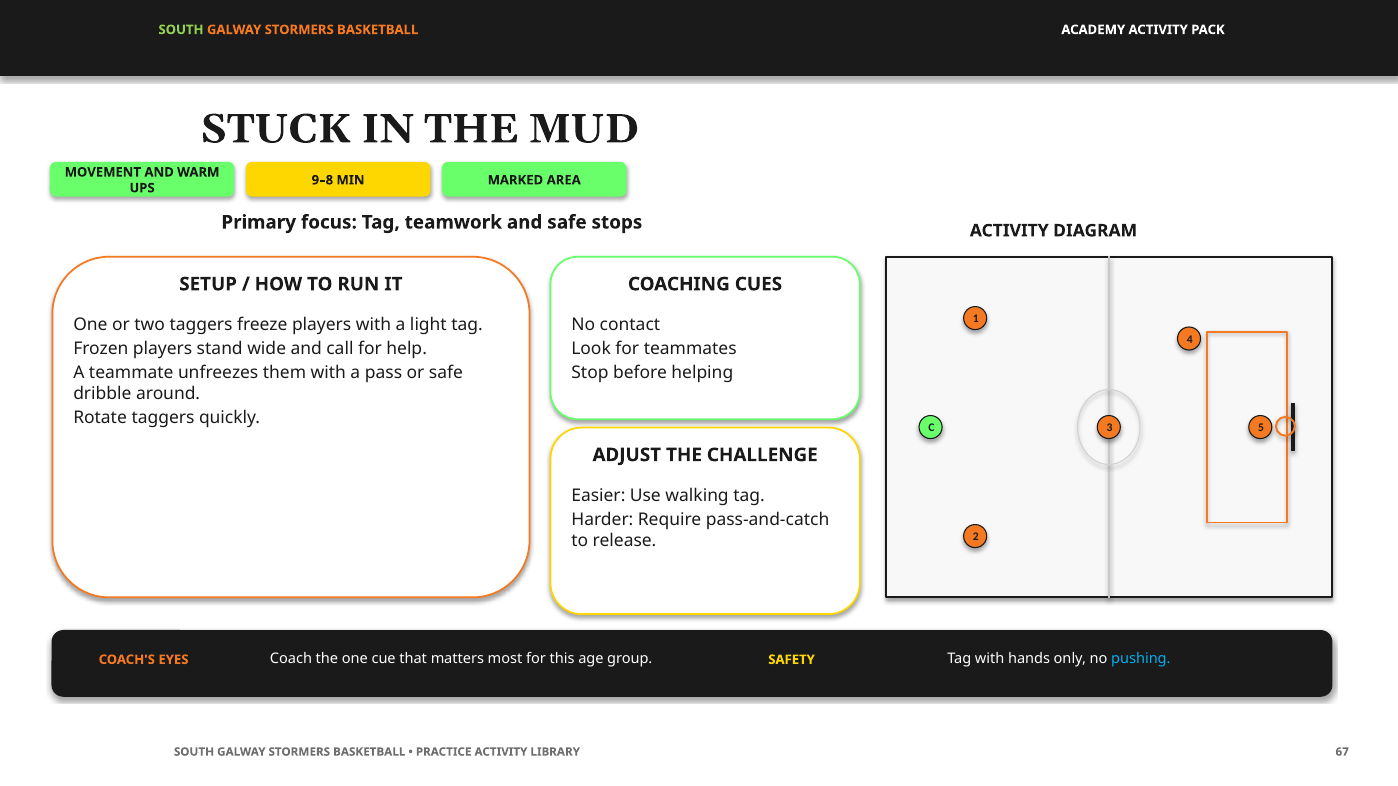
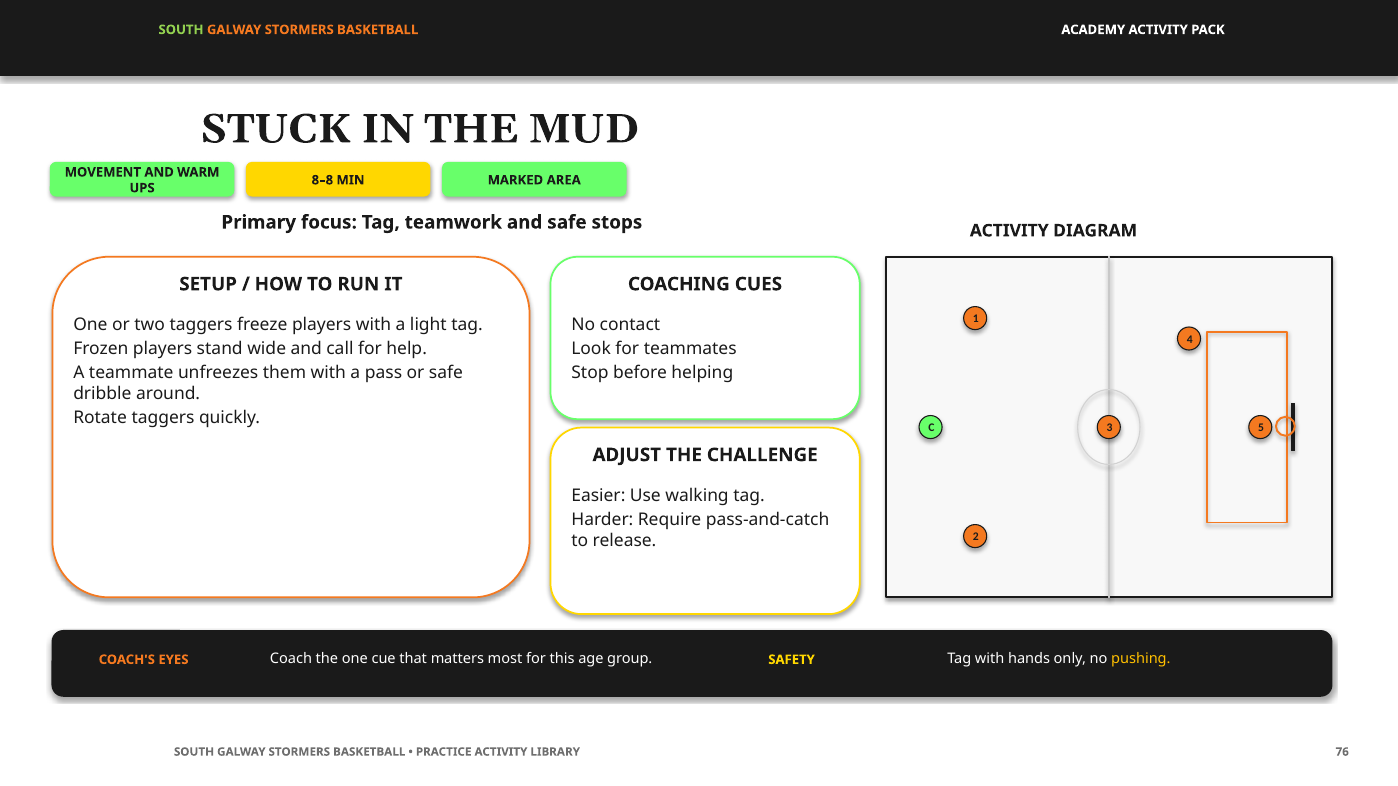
9–8: 9–8 -> 8–8
pushing colour: light blue -> yellow
67: 67 -> 76
